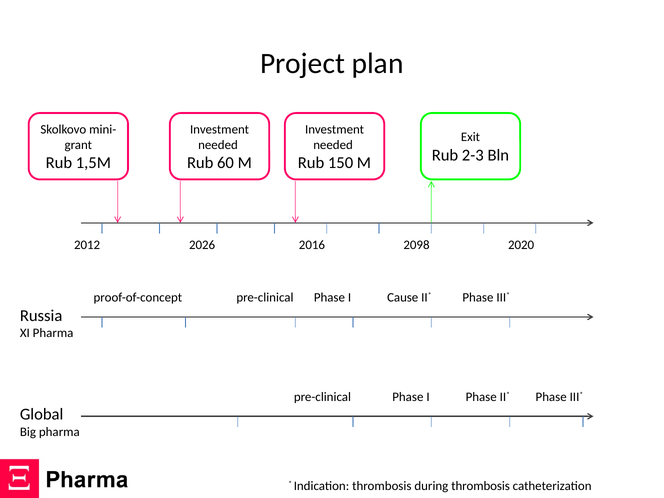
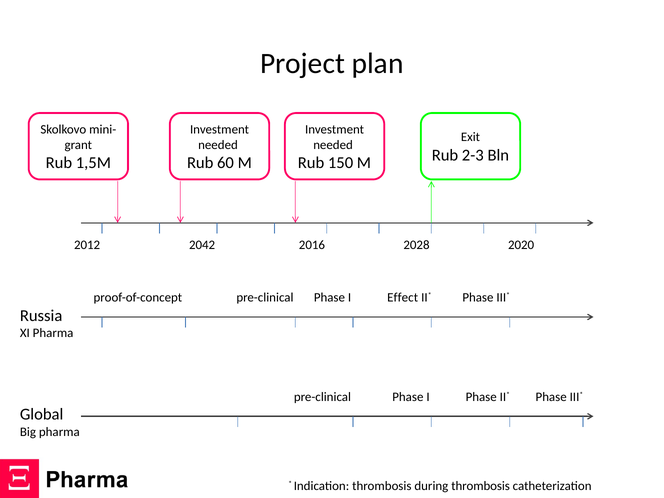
2026: 2026 -> 2042
2098: 2098 -> 2028
Cause: Cause -> Effect
